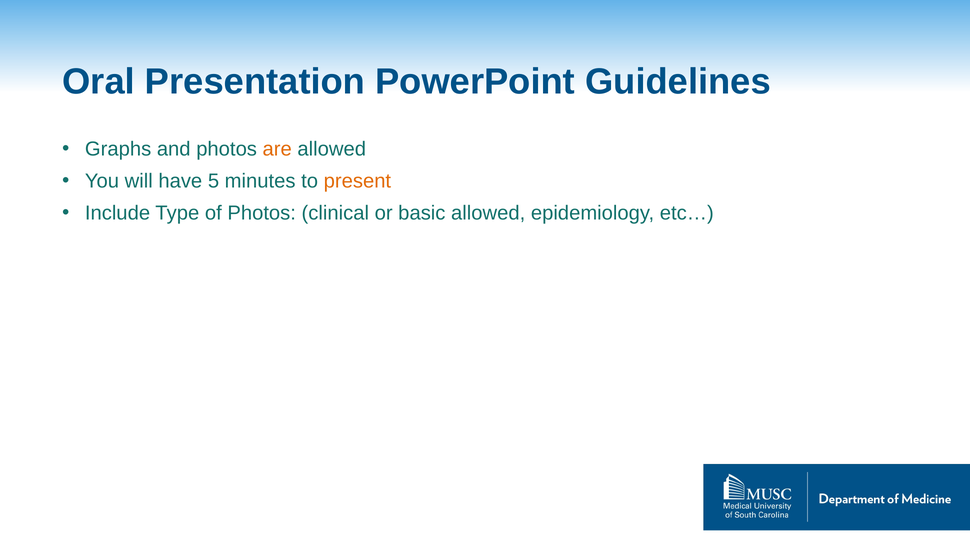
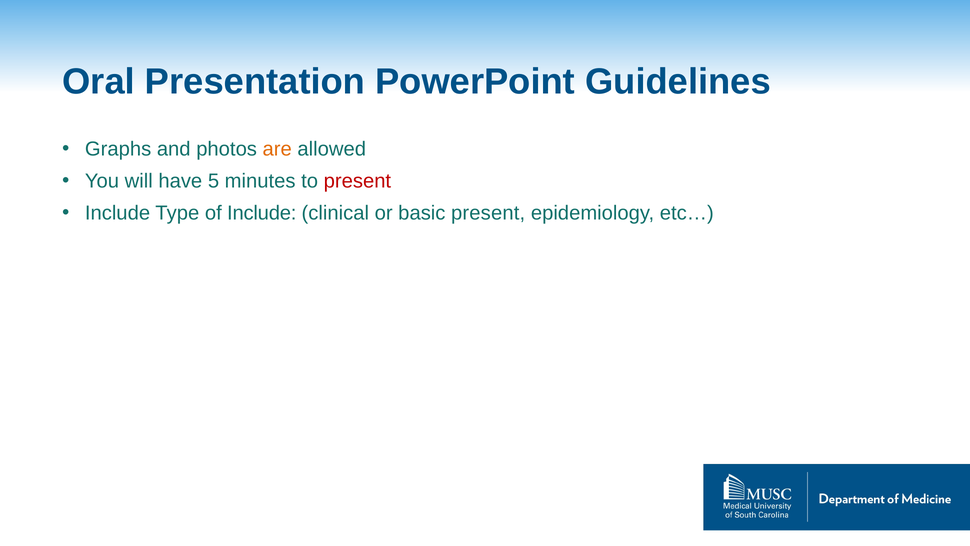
present at (357, 181) colour: orange -> red
of Photos: Photos -> Include
basic allowed: allowed -> present
